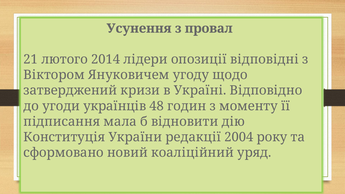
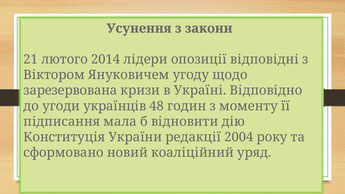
провал: провал -> закони
затверджений: затверджений -> зарезервована
